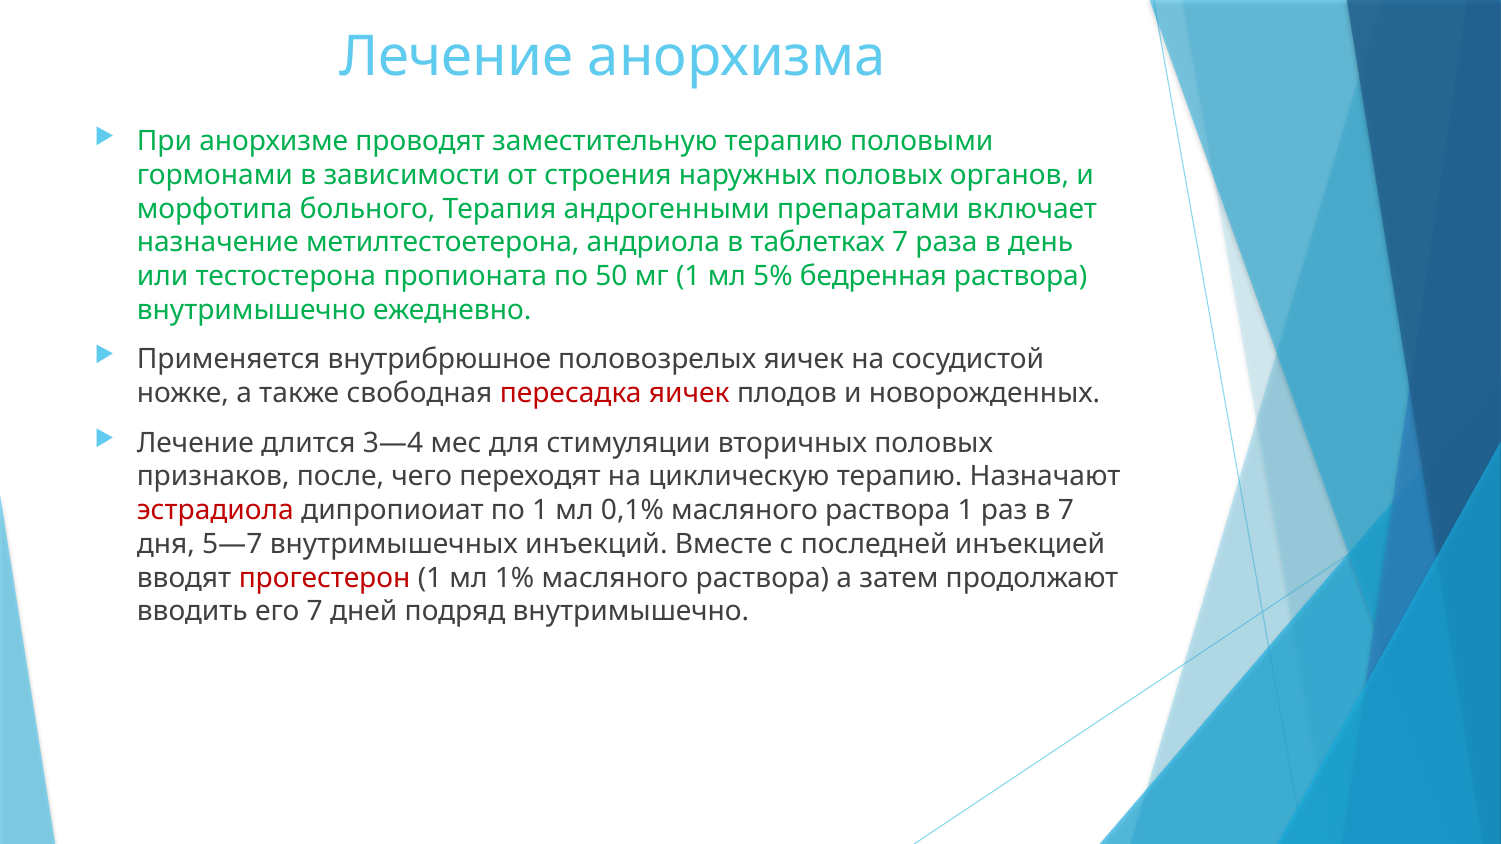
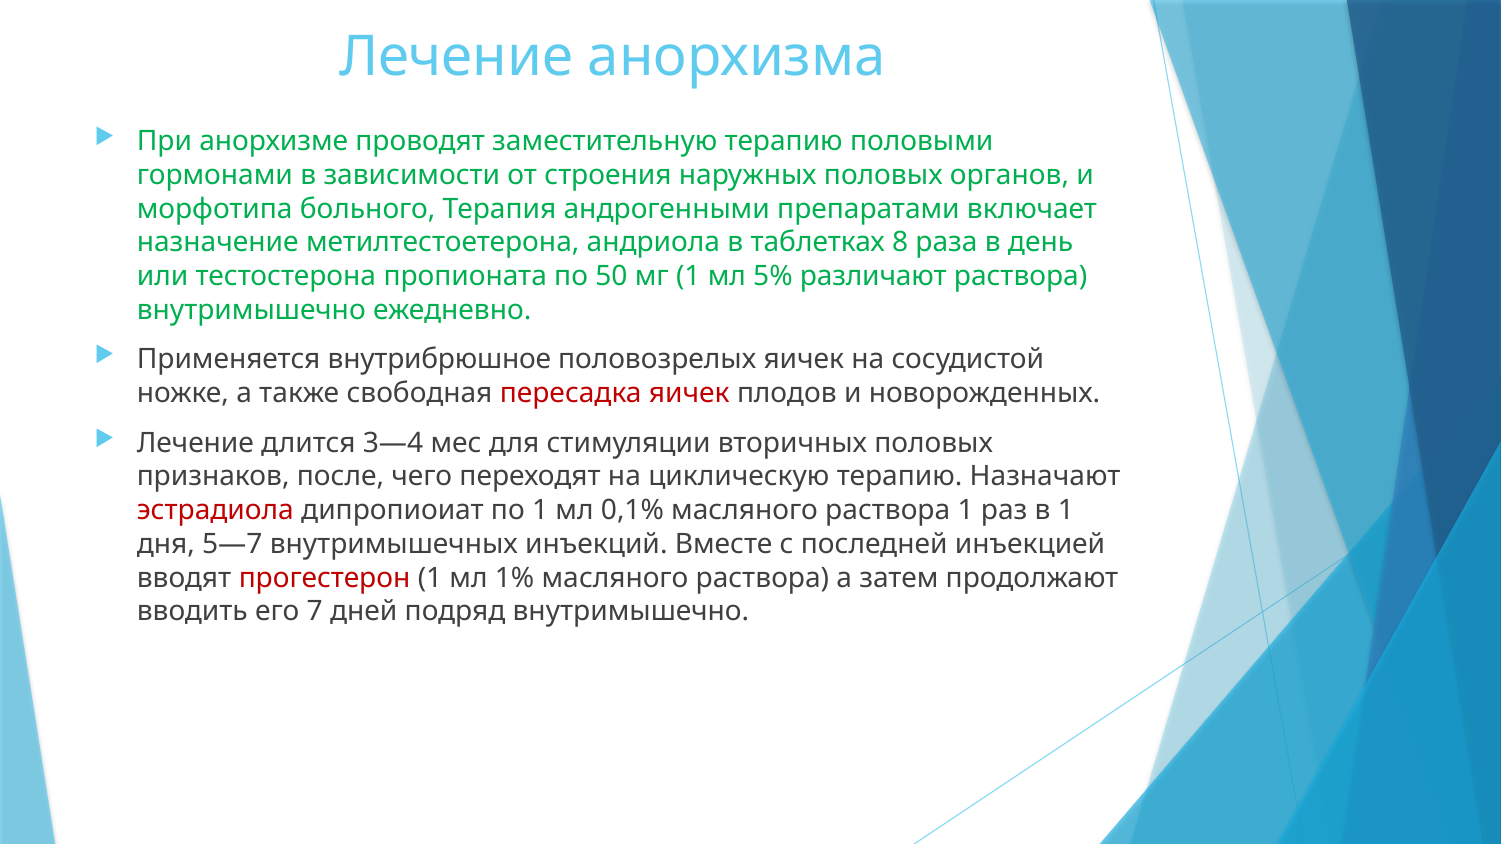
таблетках 7: 7 -> 8
бедренная: бедренная -> различают
в 7: 7 -> 1
